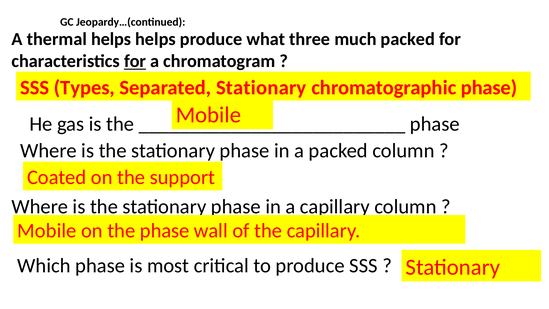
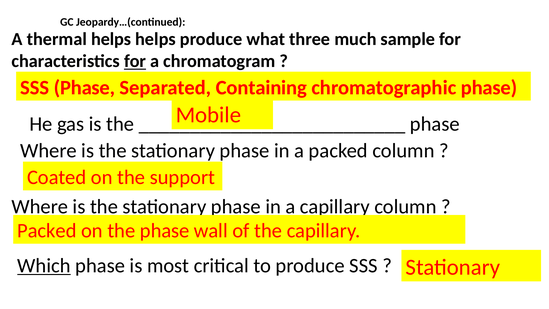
much packed: packed -> sample
SSS Types: Types -> Phase
Separated Stationary: Stationary -> Containing
Mobile at (47, 231): Mobile -> Packed
Which underline: none -> present
